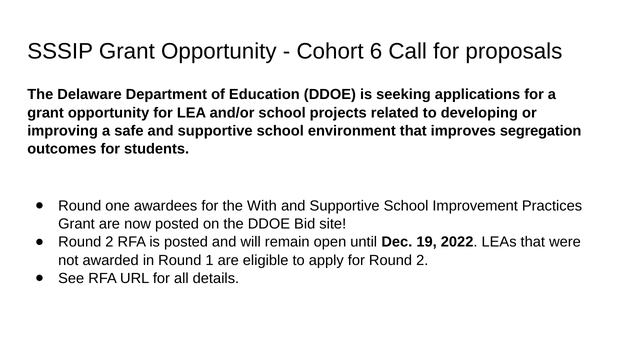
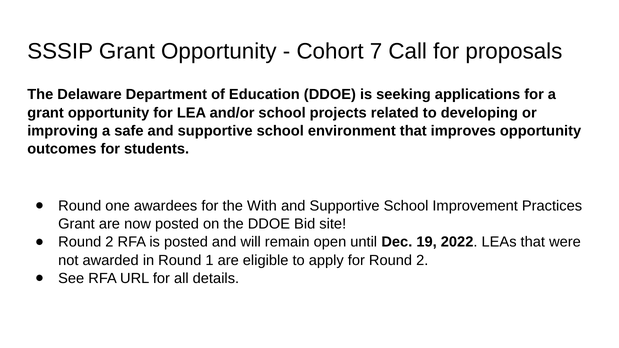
6: 6 -> 7
improves segregation: segregation -> opportunity
